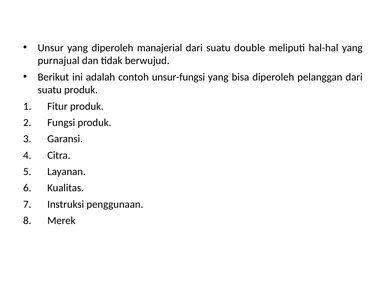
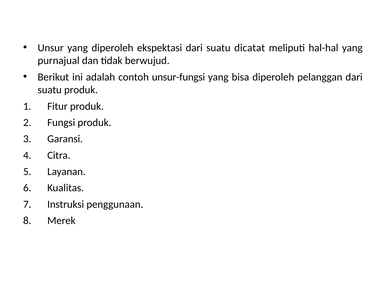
manajerial: manajerial -> ekspektasi
double: double -> dicatat
